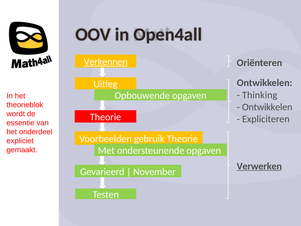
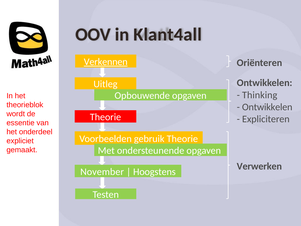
Open4all: Open4all -> Klant4all
Verwerken underline: present -> none
Gevarieerd: Gevarieerd -> November
November: November -> Hoogstens
